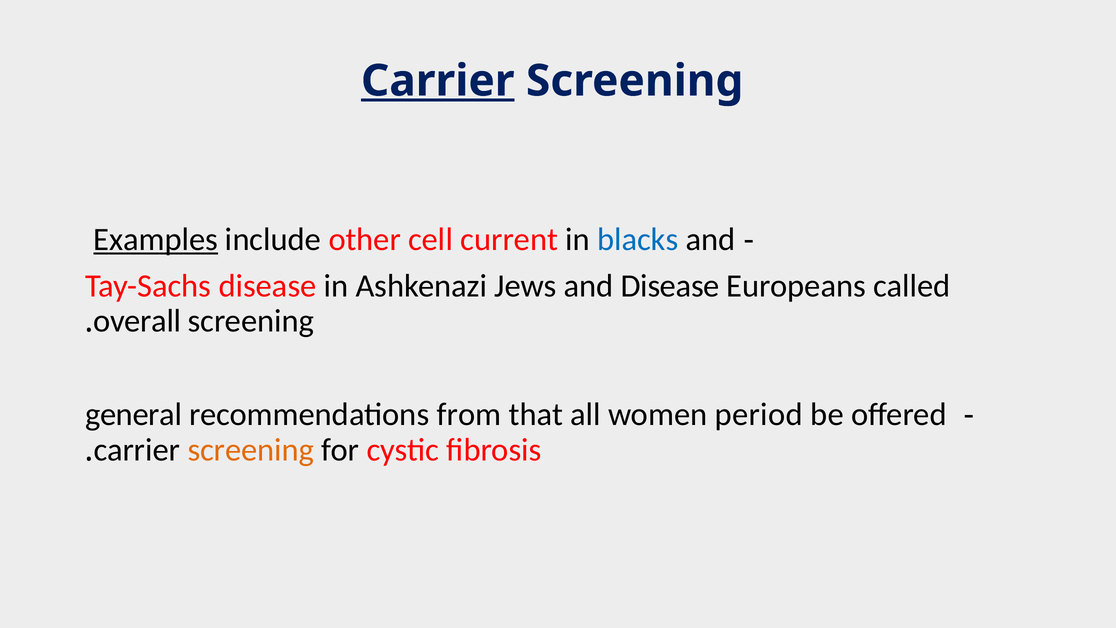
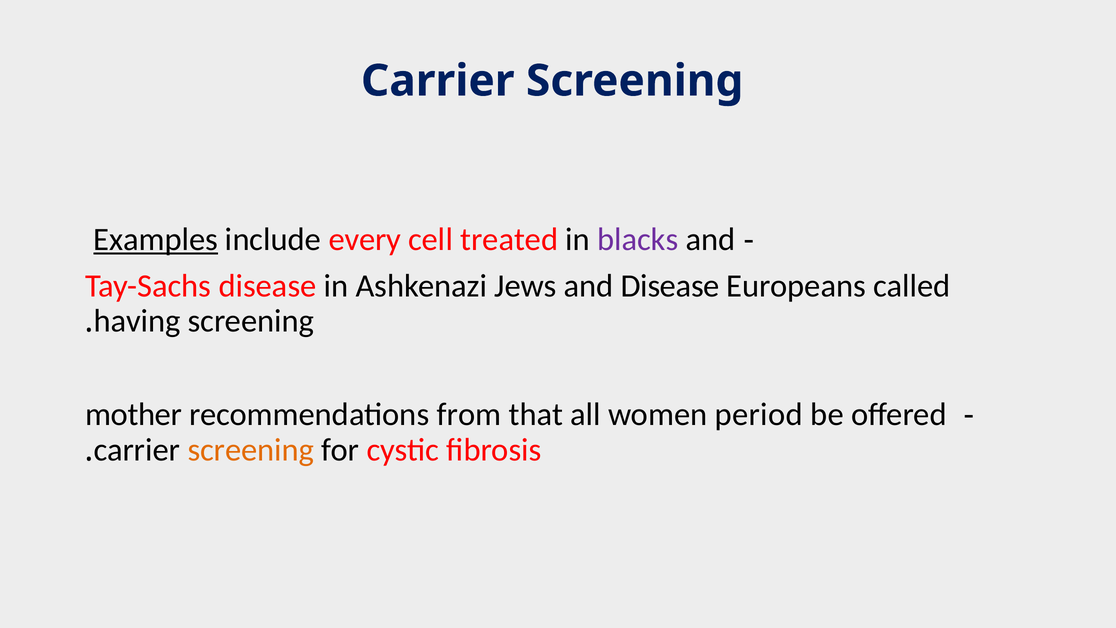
Carrier at (438, 81) underline: present -> none
other: other -> every
current: current -> treated
blacks colour: blue -> purple
overall: overall -> having
general: general -> mother
